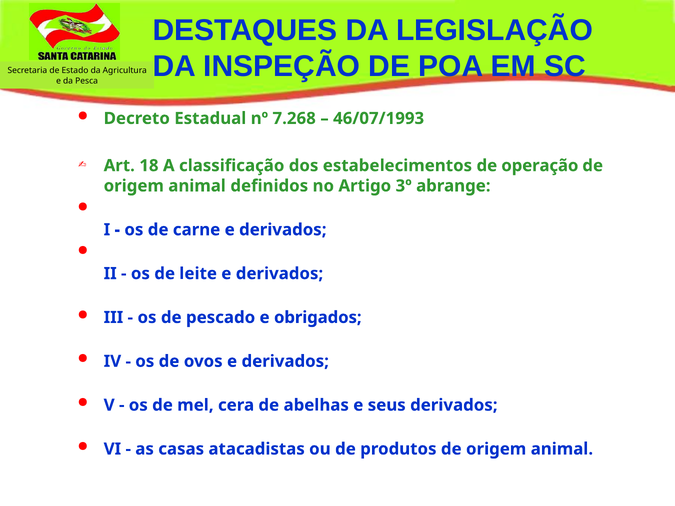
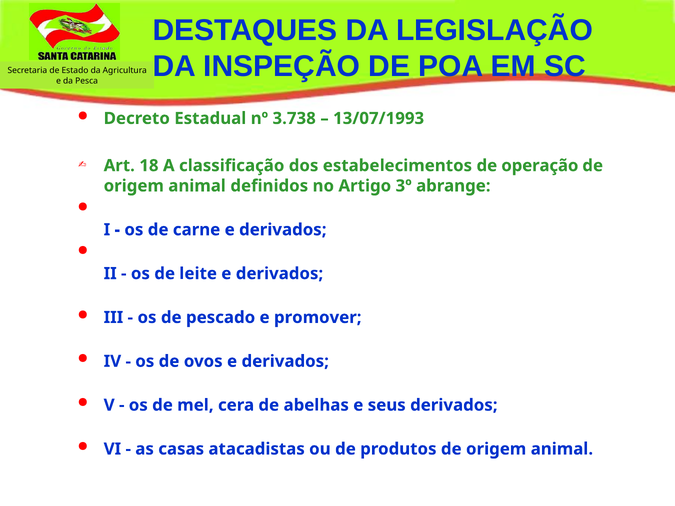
7.268: 7.268 -> 3.738
46/07/1993: 46/07/1993 -> 13/07/1993
obrigados: obrigados -> promover
